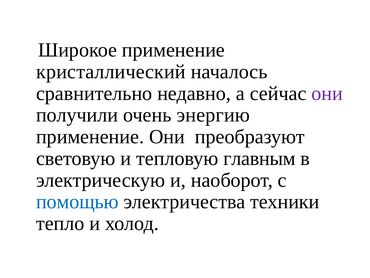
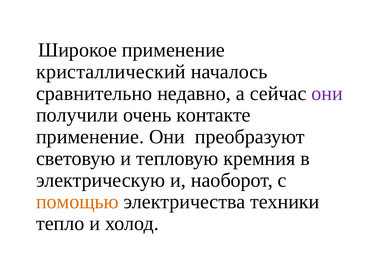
энергию: энергию -> контакте
главным: главным -> кремния
помощью colour: blue -> orange
